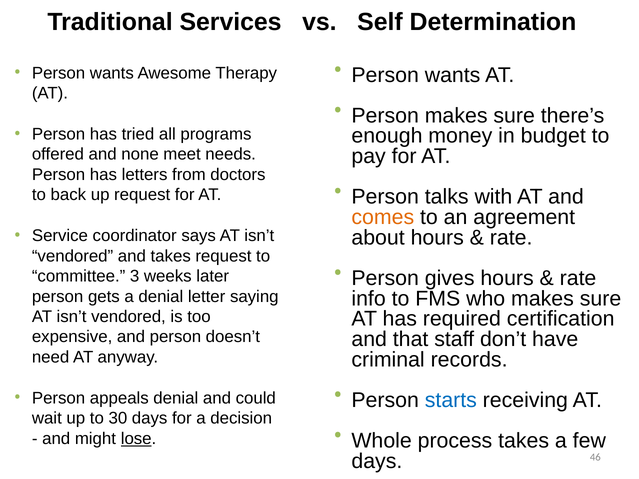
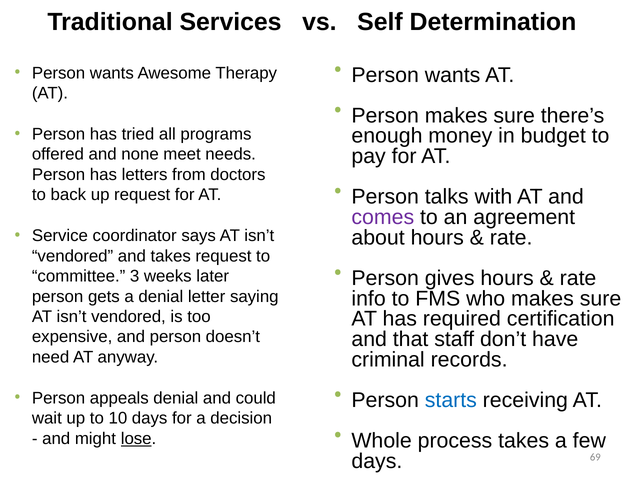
comes colour: orange -> purple
30: 30 -> 10
46: 46 -> 69
